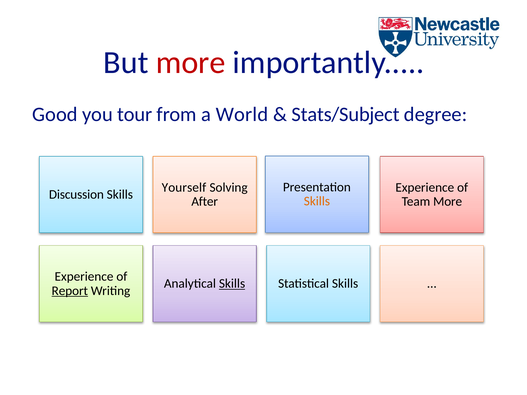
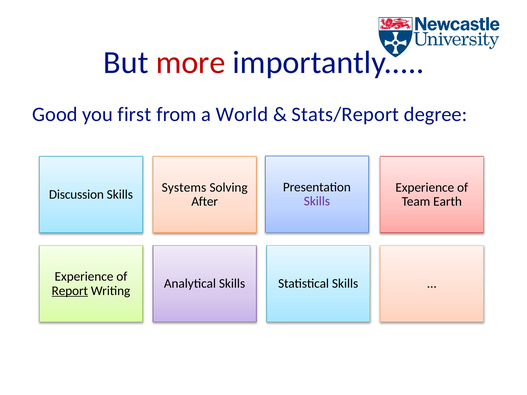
tour: tour -> first
Stats/Subject: Stats/Subject -> Stats/Report
Yourself: Yourself -> Systems
Skills at (317, 201) colour: orange -> purple
Team More: More -> Earth
Skills at (232, 284) underline: present -> none
